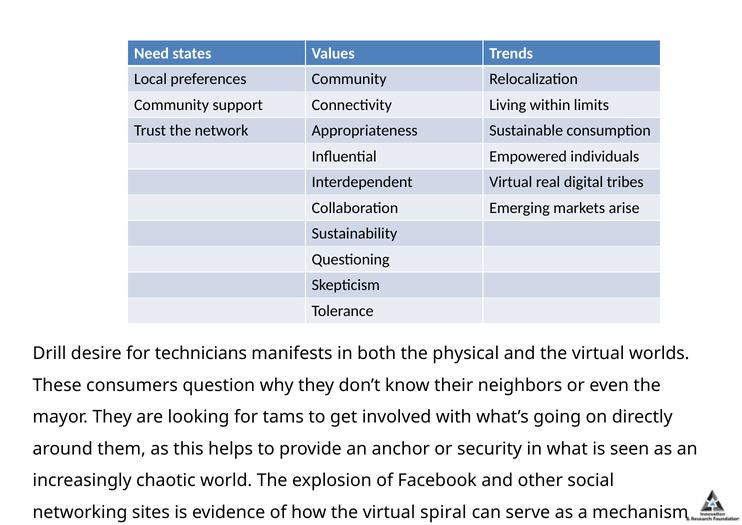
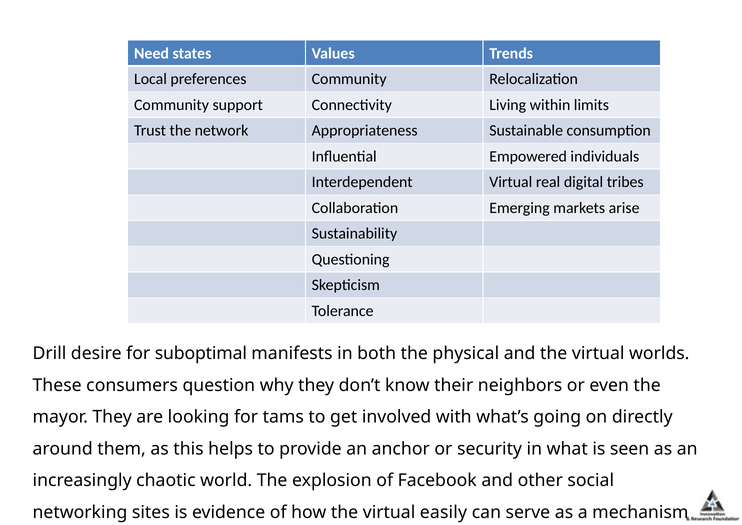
technicians: technicians -> suboptimal
spiral: spiral -> easily
